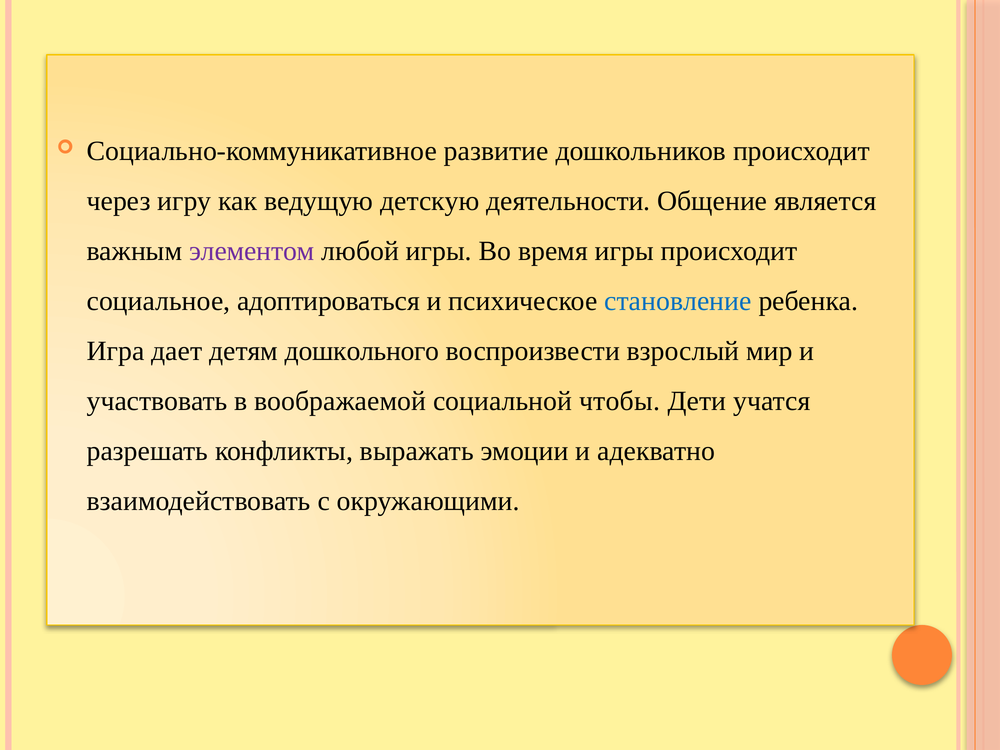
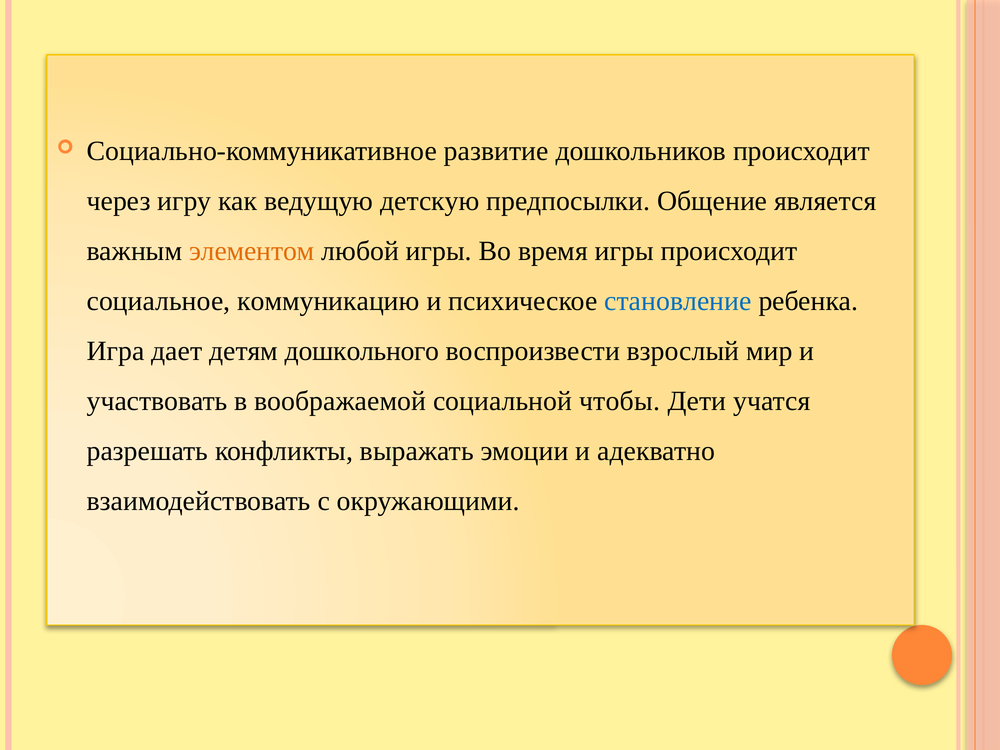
деятельности: деятельности -> предпосылки
элементом colour: purple -> orange
адоптироваться: адоптироваться -> коммуникацию
